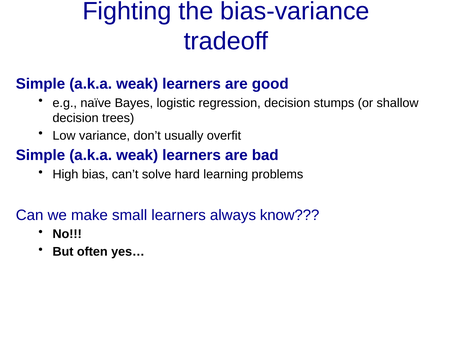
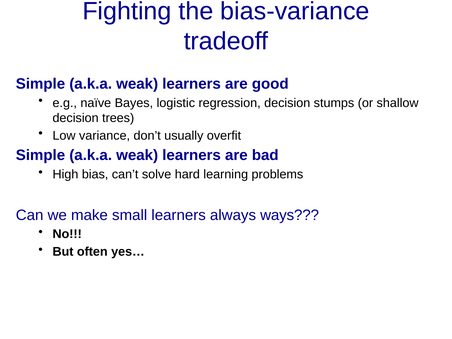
know: know -> ways
